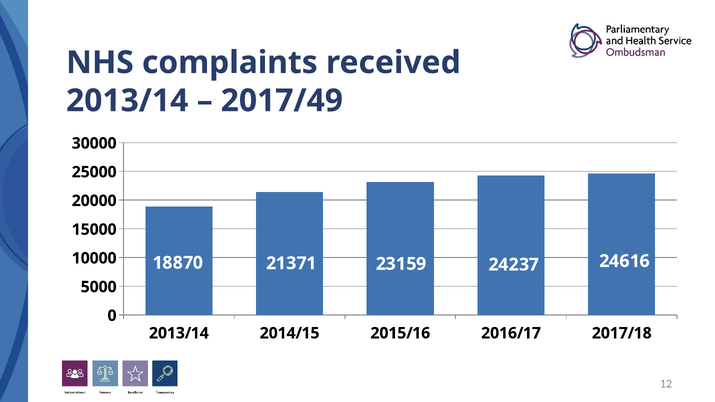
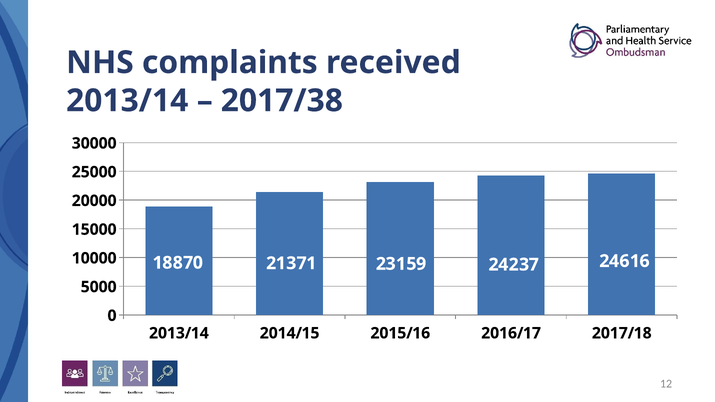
2017/49: 2017/49 -> 2017/38
